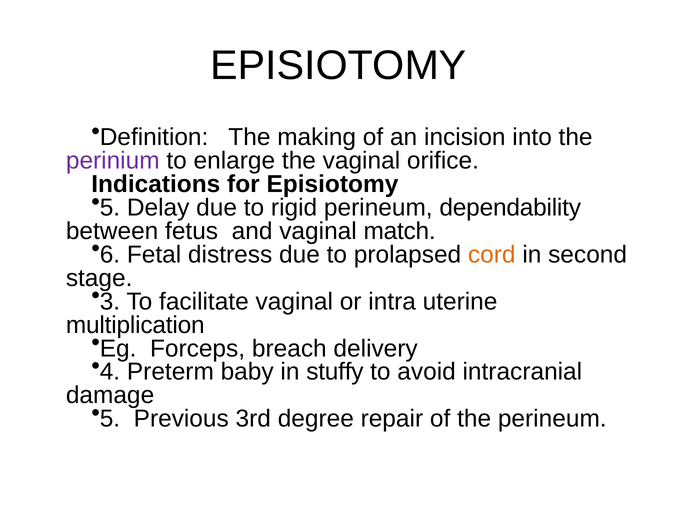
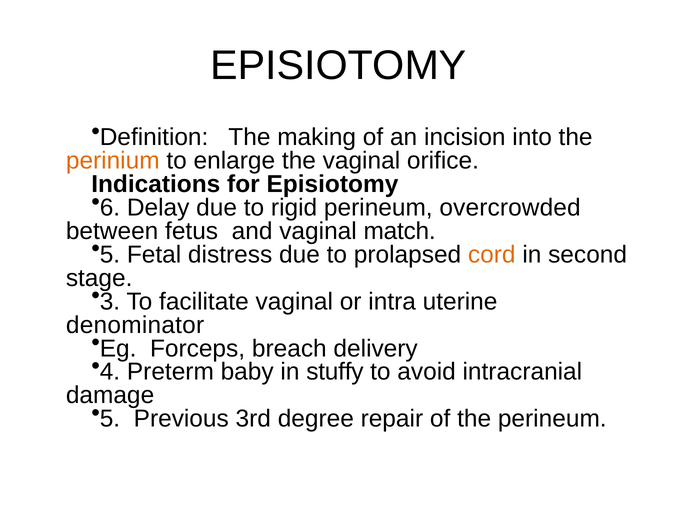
perinium colour: purple -> orange
5 at (110, 208): 5 -> 6
dependability: dependability -> overcrowded
6 at (110, 254): 6 -> 5
multiplication: multiplication -> denominator
